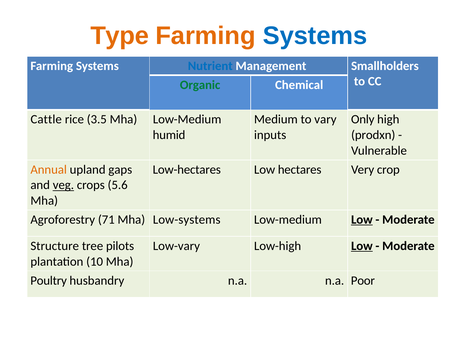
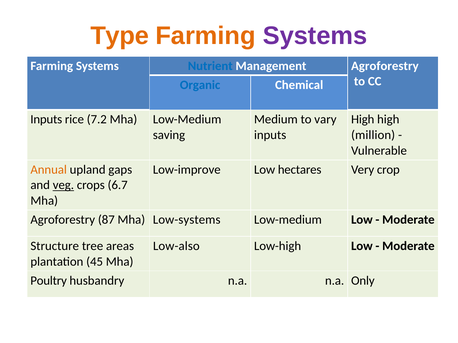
Systems at (315, 36) colour: blue -> purple
Management Smallholders: Smallholders -> Agroforestry
Organic colour: green -> blue
Cattle at (46, 120): Cattle -> Inputs
3.5: 3.5 -> 7.2
Only at (363, 120): Only -> High
humid: humid -> saving
prodxn: prodxn -> million
Low-hectares: Low-hectares -> Low-improve
5.6: 5.6 -> 6.7
71: 71 -> 87
Low at (362, 220) underline: present -> none
pilots: pilots -> areas
Low-vary: Low-vary -> Low-also
Low at (362, 246) underline: present -> none
10: 10 -> 45
Poor: Poor -> Only
